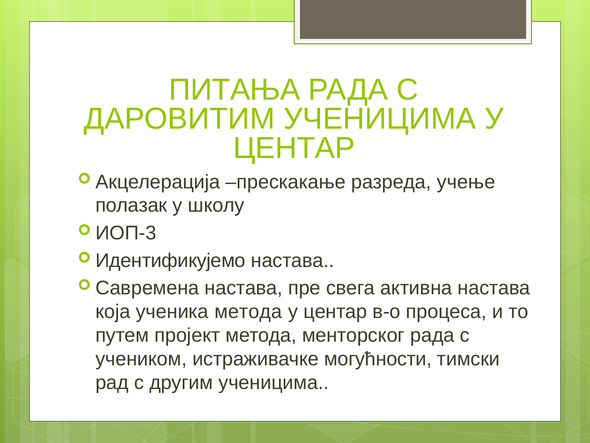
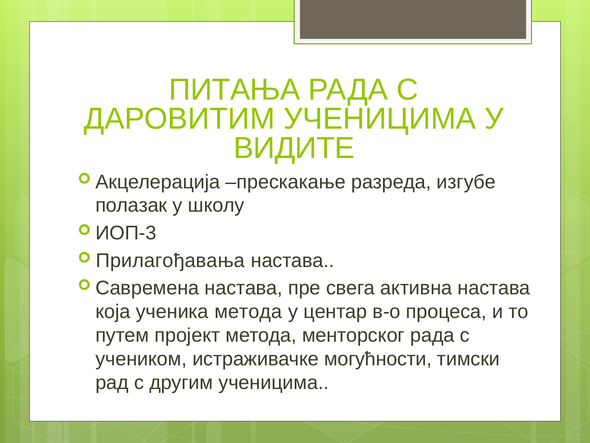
ЦЕНТАР at (294, 148): ЦЕНТАР -> ВИДИТЕ
учeњe: учeњe -> изгубe
Идентификујемо: Идентификујемо -> Прилагођавања
